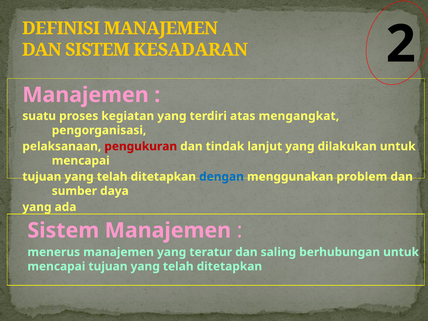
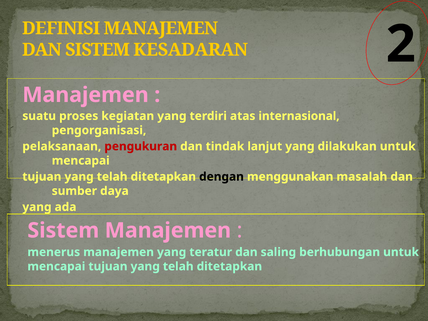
mengangkat: mengangkat -> internasional
dengan colour: blue -> black
problem: problem -> masalah
